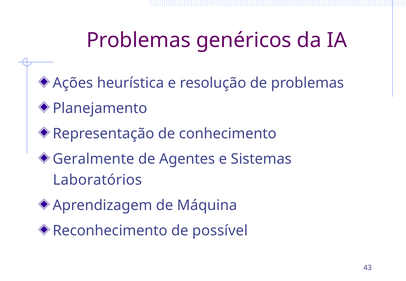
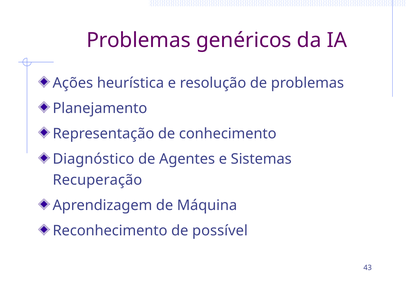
Geralmente: Geralmente -> Diagnóstico
Laboratórios: Laboratórios -> Recuperação
